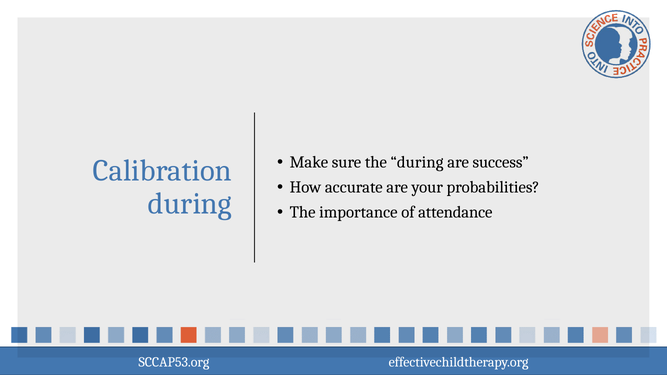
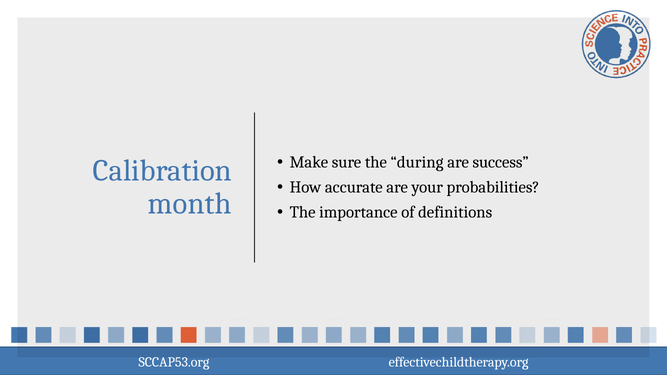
during at (190, 204): during -> month
attendance: attendance -> definitions
